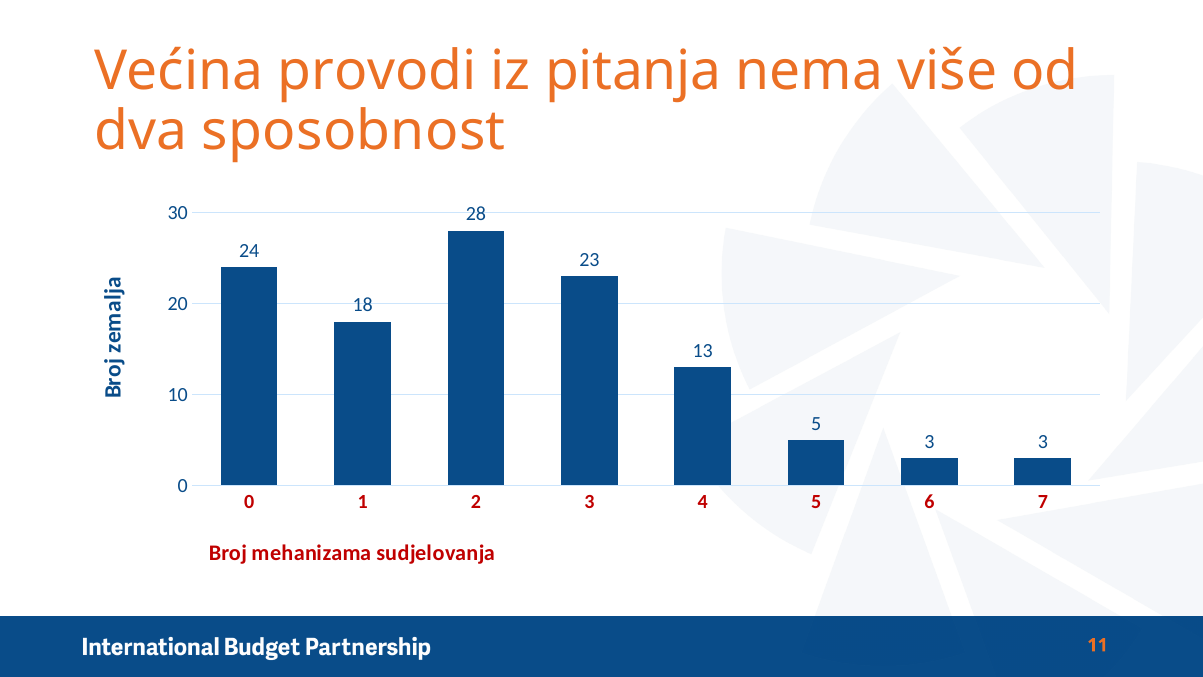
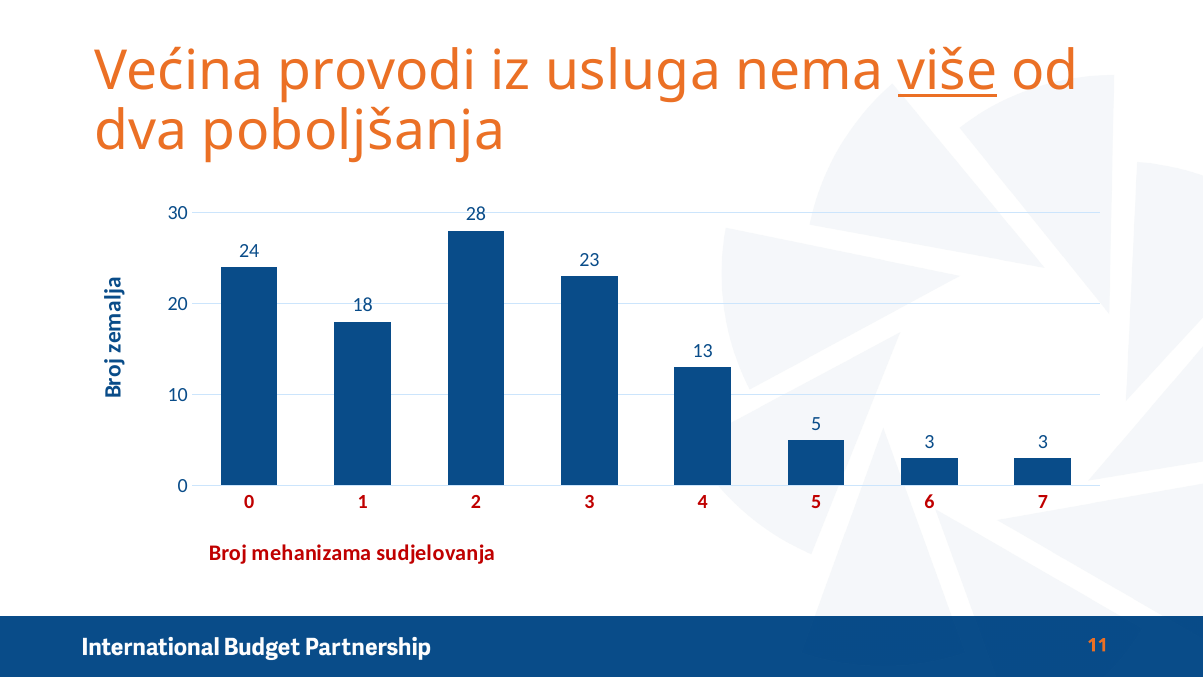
pitanja: pitanja -> usluga
više underline: none -> present
sposobnost: sposobnost -> poboljšanja
